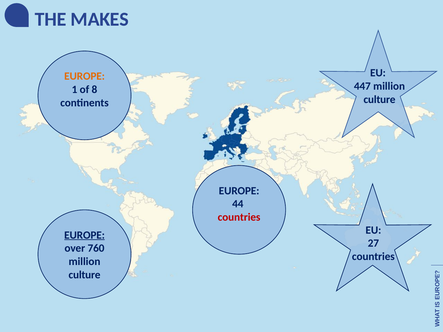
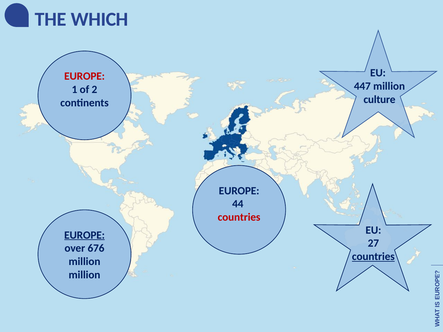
MAKES: MAKES -> WHICH
EUROPE at (85, 76) colour: orange -> red
8: 8 -> 2
760: 760 -> 676
countries at (373, 257) underline: none -> present
culture at (85, 275): culture -> million
